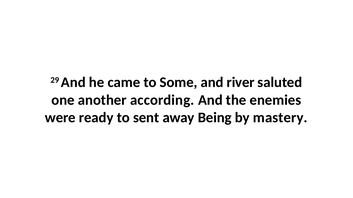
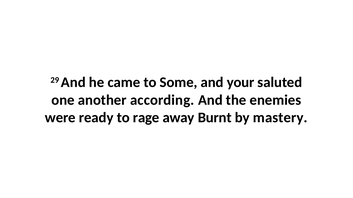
river: river -> your
sent: sent -> rage
Being: Being -> Burnt
